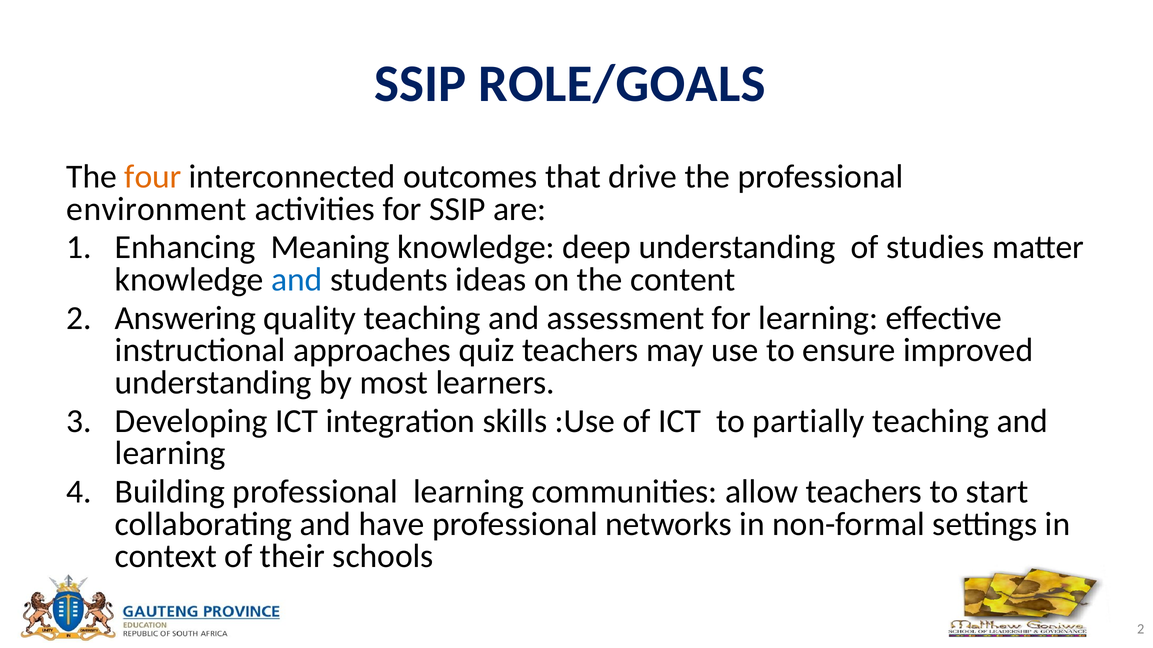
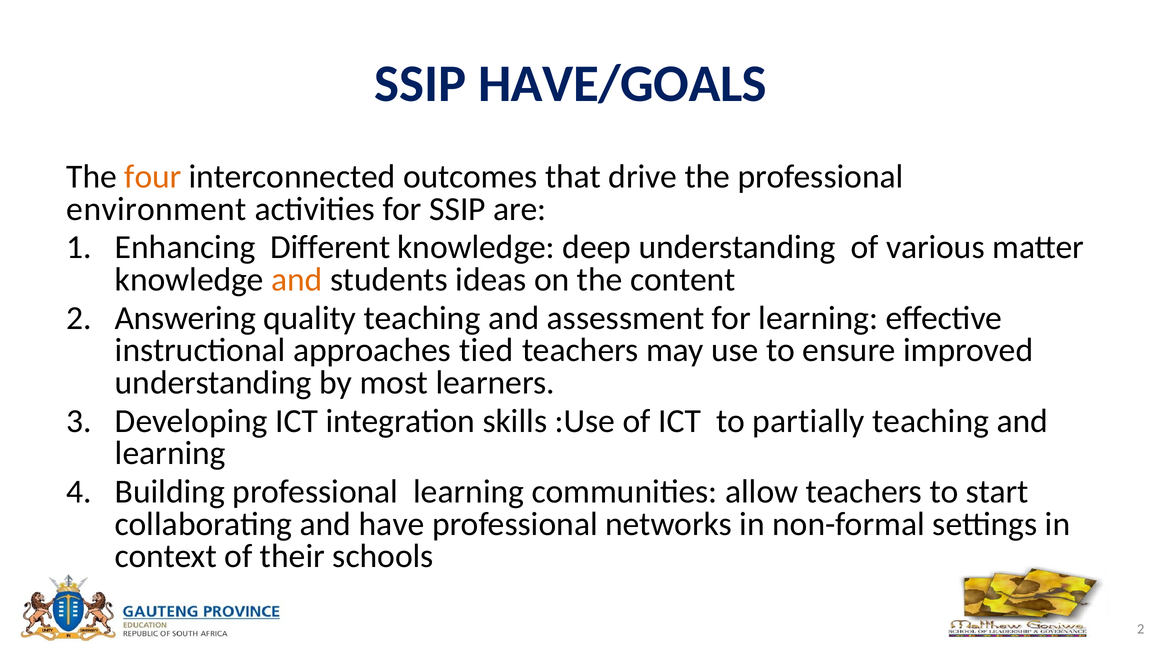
ROLE/GOALS: ROLE/GOALS -> HAVE/GOALS
Meaning: Meaning -> Different
studies: studies -> various
and at (297, 280) colour: blue -> orange
quiz: quiz -> tied
